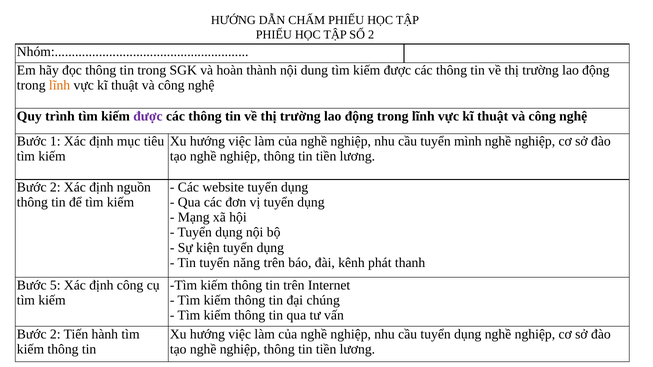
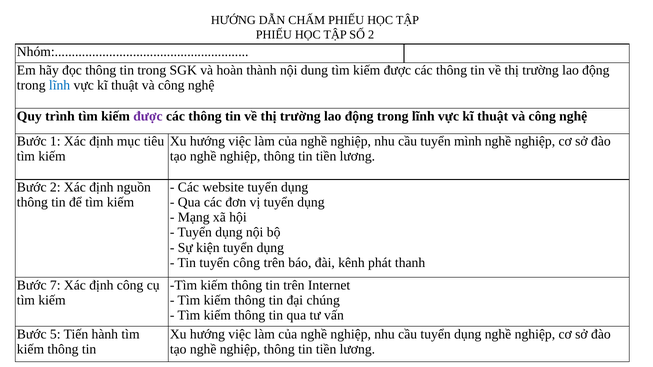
lĩnh at (60, 85) colour: orange -> blue
tuyển năng: năng -> công
5: 5 -> 7
2 at (55, 334): 2 -> 5
